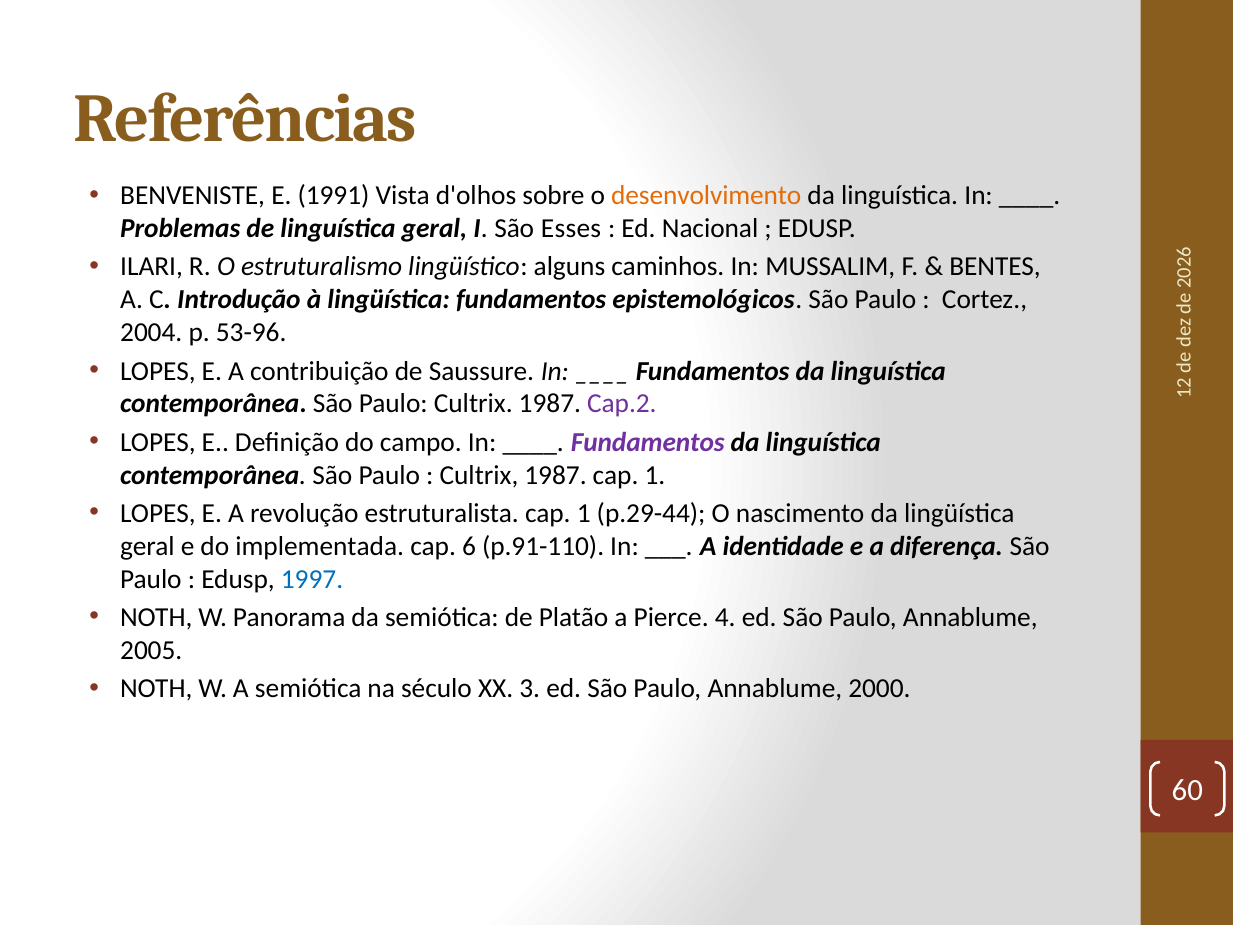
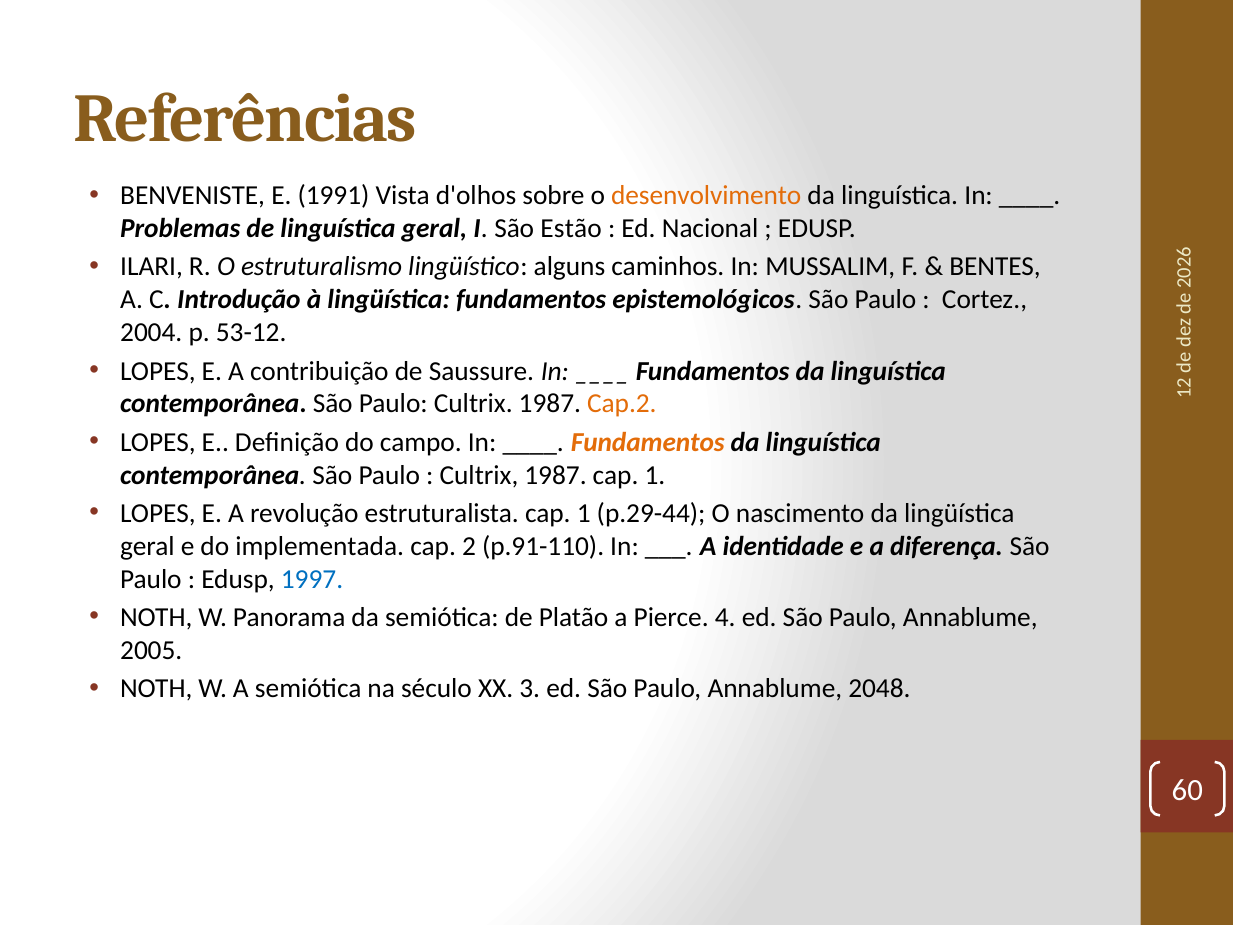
Esses: Esses -> Estão
53-96: 53-96 -> 53-12
Cap.2 colour: purple -> orange
Fundamentos at (648, 442) colour: purple -> orange
cap 6: 6 -> 2
2000: 2000 -> 2048
